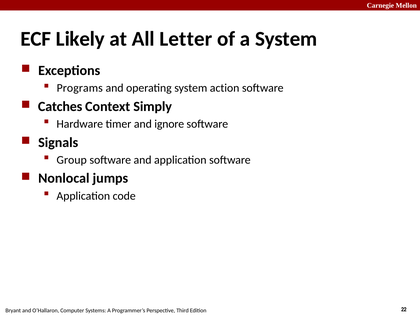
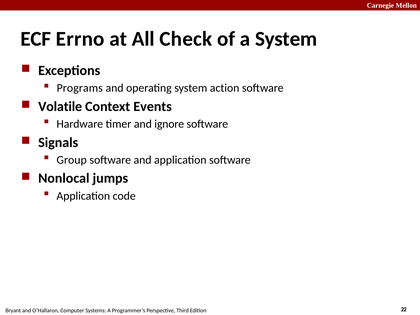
Likely: Likely -> Errno
Letter: Letter -> Check
Catches: Catches -> Volatile
Simply: Simply -> Events
